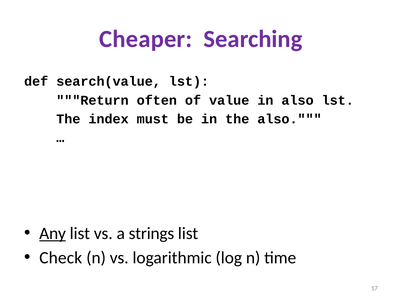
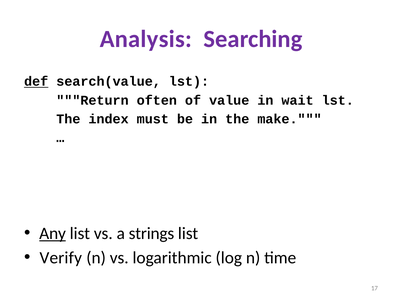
Cheaper: Cheaper -> Analysis
def underline: none -> present
in also: also -> wait
the also: also -> make
Check: Check -> Verify
